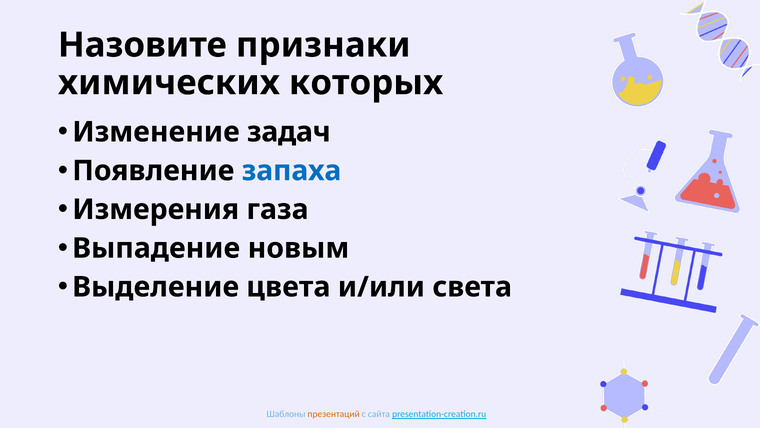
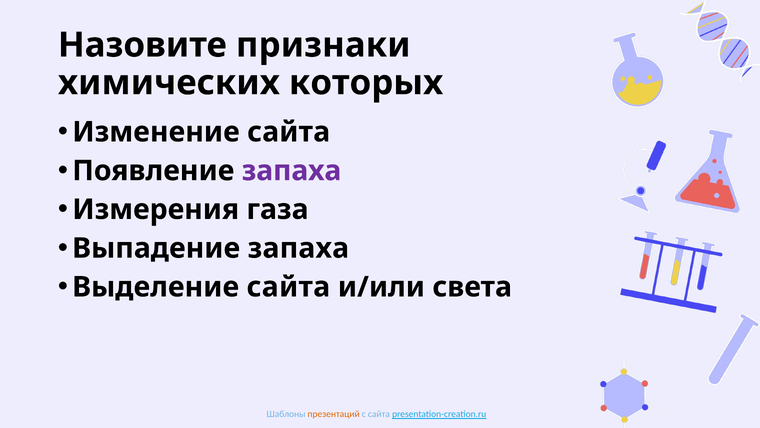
Изменение задач: задач -> сайта
запаха at (292, 171) colour: blue -> purple
Выпадение новым: новым -> запаха
Выделение цвета: цвета -> сайта
